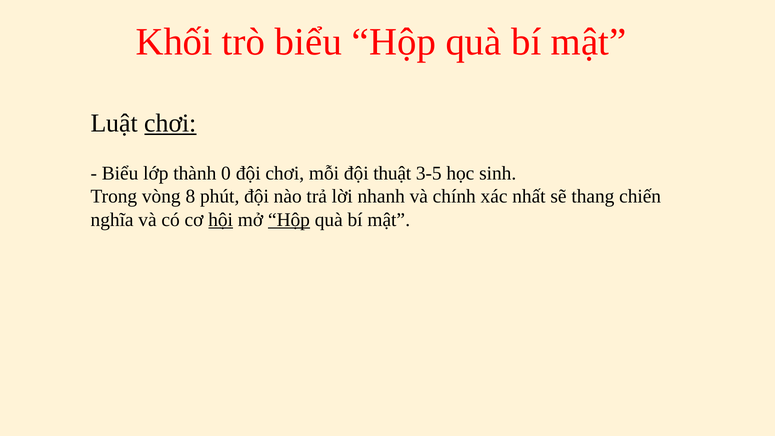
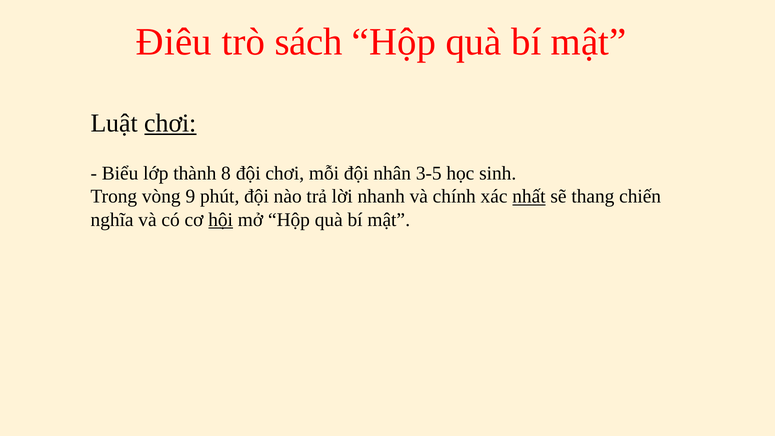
Khối: Khối -> Điêu
trò biểu: biểu -> sách
0: 0 -> 8
thuật: thuật -> nhân
8: 8 -> 9
nhất underline: none -> present
Hộp at (289, 220) underline: present -> none
